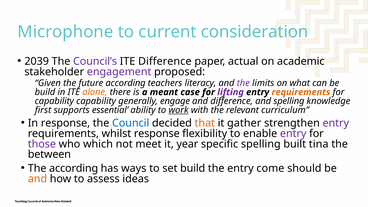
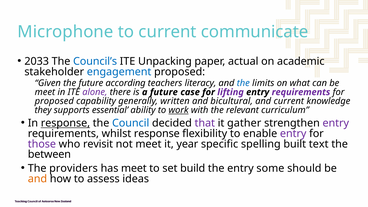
consideration: consideration -> communicate
2039: 2039 -> 2033
Council’s colour: purple -> blue
ITE Difference: Difference -> Unpacking
engagement colour: purple -> blue
the at (243, 83) colour: purple -> blue
build at (45, 92): build -> meet
alone colour: orange -> purple
a meant: meant -> future
requirements at (301, 92) colour: orange -> purple
capability at (54, 101): capability -> proposed
engage: engage -> written
and difference: difference -> bicultural
and spelling: spelling -> current
first: first -> they
response at (65, 123) underline: none -> present
that colour: orange -> purple
which: which -> revisit
tina: tina -> text
The according: according -> providers
has ways: ways -> meet
come: come -> some
